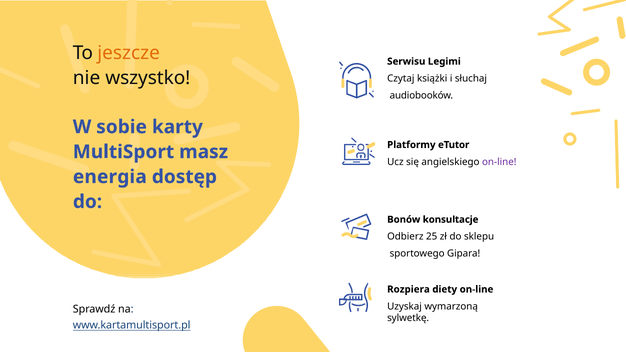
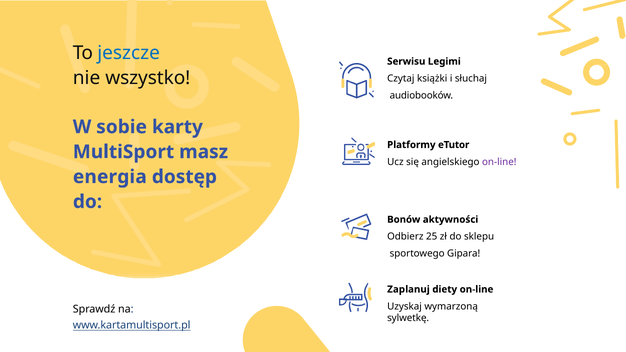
jeszcze colour: orange -> blue
konsultacje: konsultacje -> aktywności
Rozpiera: Rozpiera -> Zaplanuj
